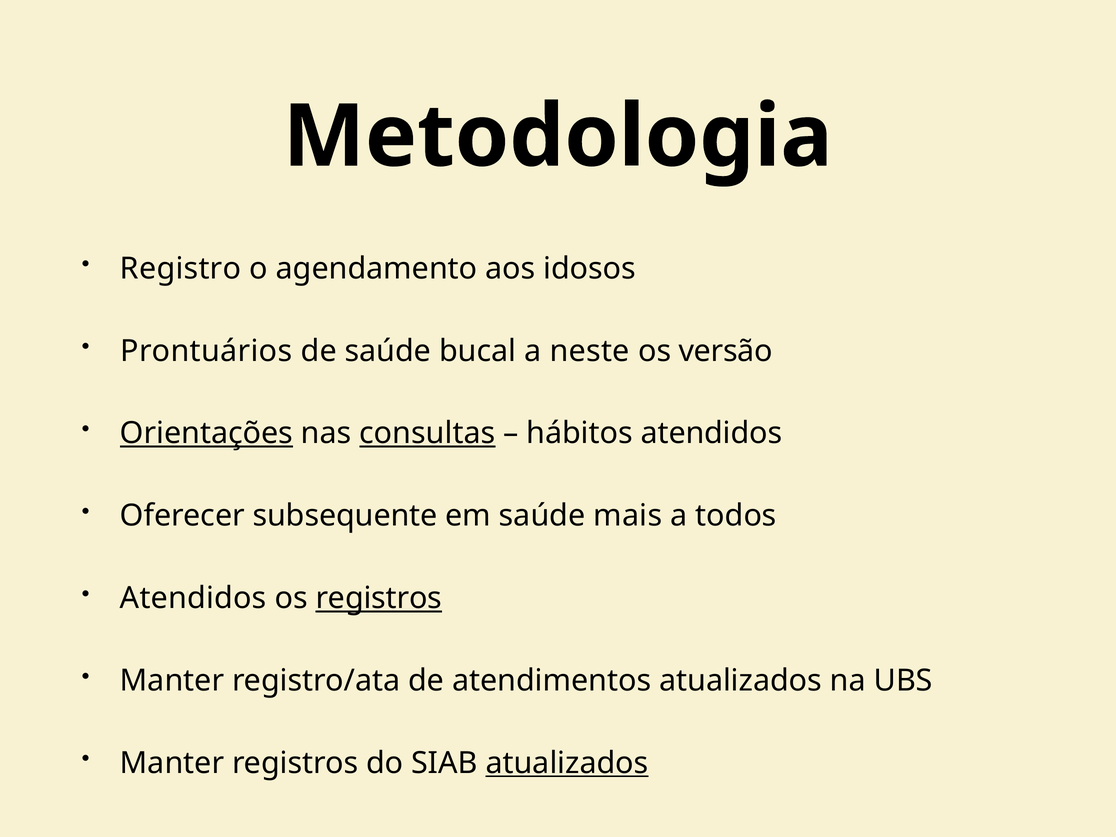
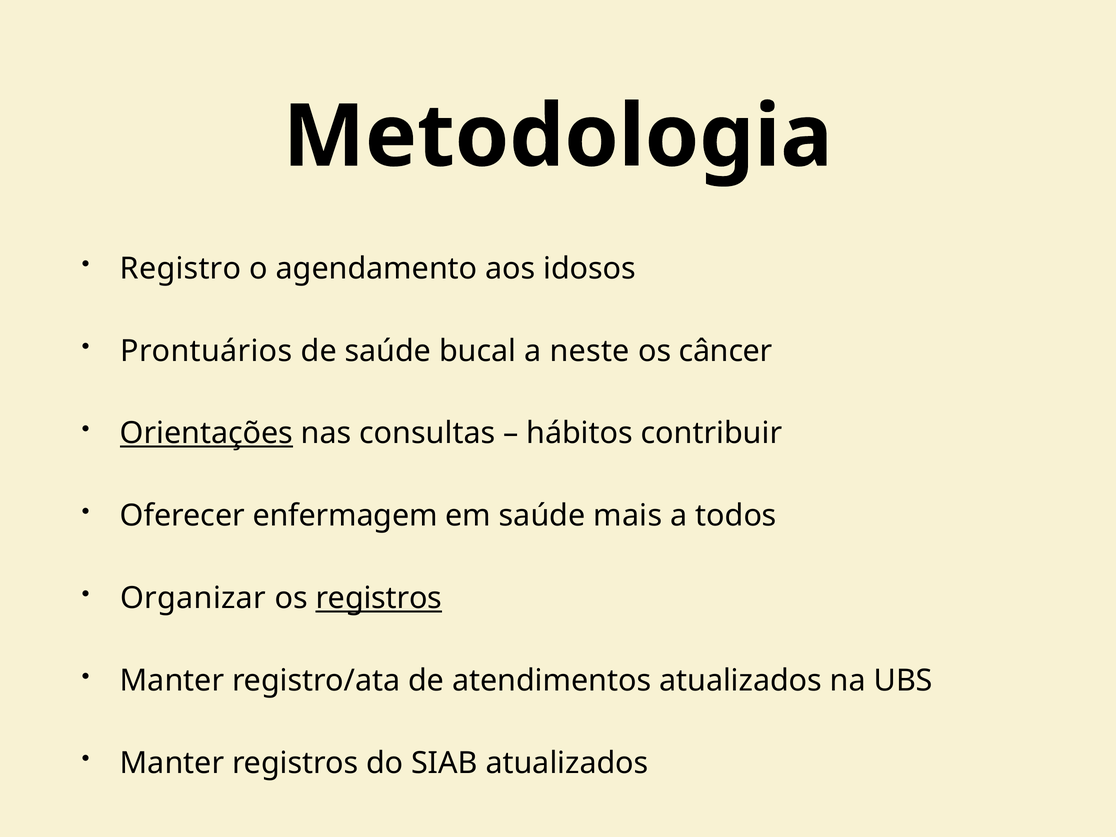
versão: versão -> câncer
consultas underline: present -> none
hábitos atendidos: atendidos -> contribuir
subsequente: subsequente -> enfermagem
Atendidos at (193, 598): Atendidos -> Organizar
atualizados at (567, 763) underline: present -> none
